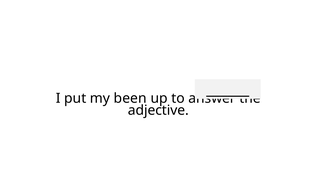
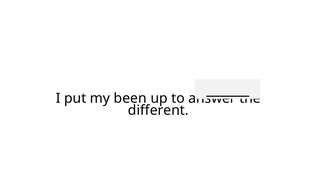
adjective: adjective -> different
